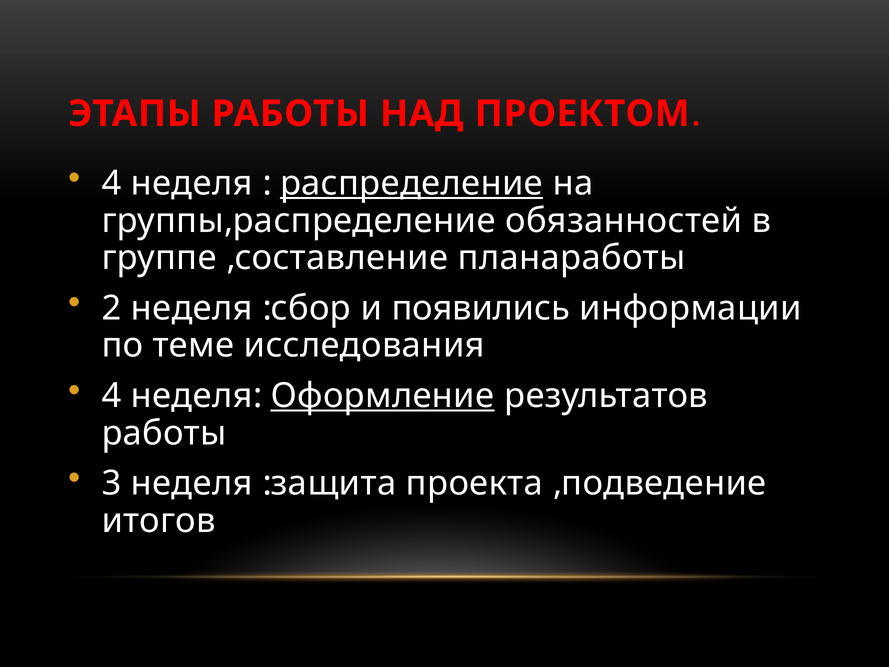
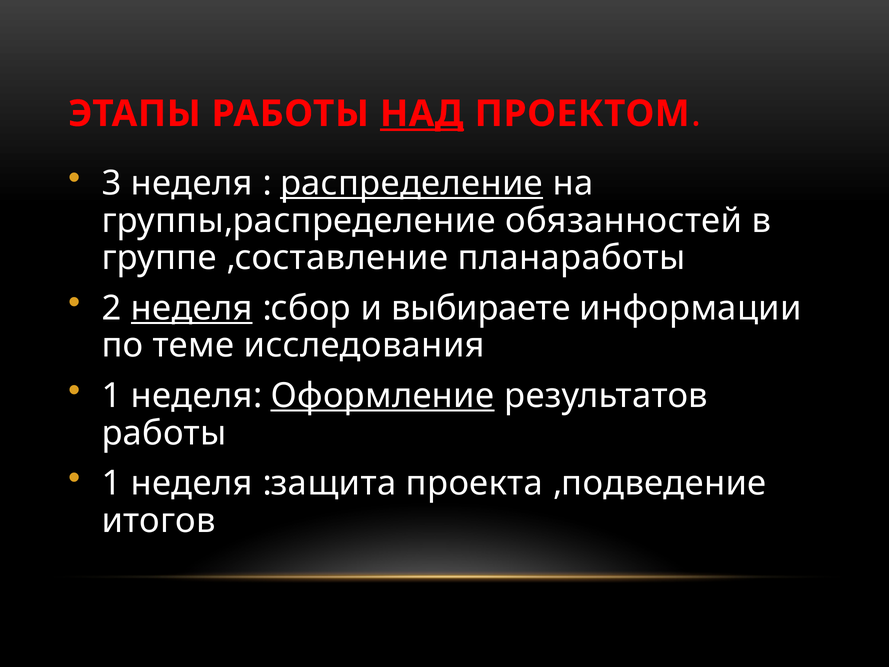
НАД underline: none -> present
4 at (111, 183): 4 -> 3
неделя at (192, 308) underline: none -> present
появились: появились -> выбираете
4 at (111, 396): 4 -> 1
3 at (111, 483): 3 -> 1
